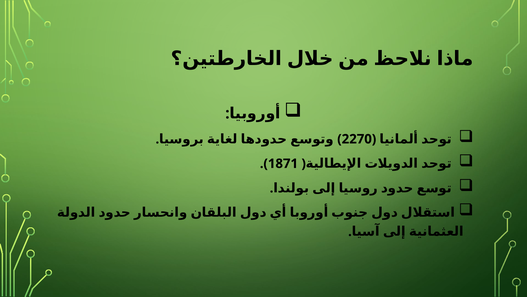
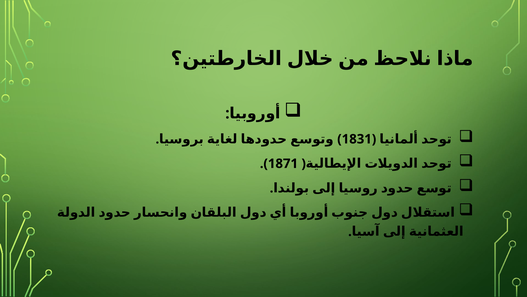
2270: 2270 -> 1831
